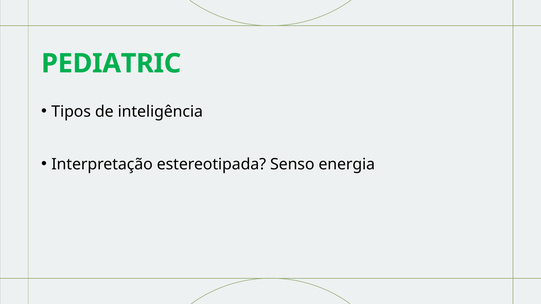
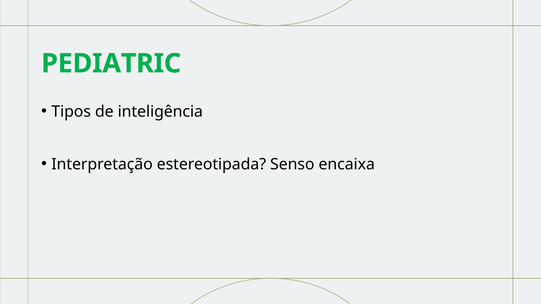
energia: energia -> encaixa
